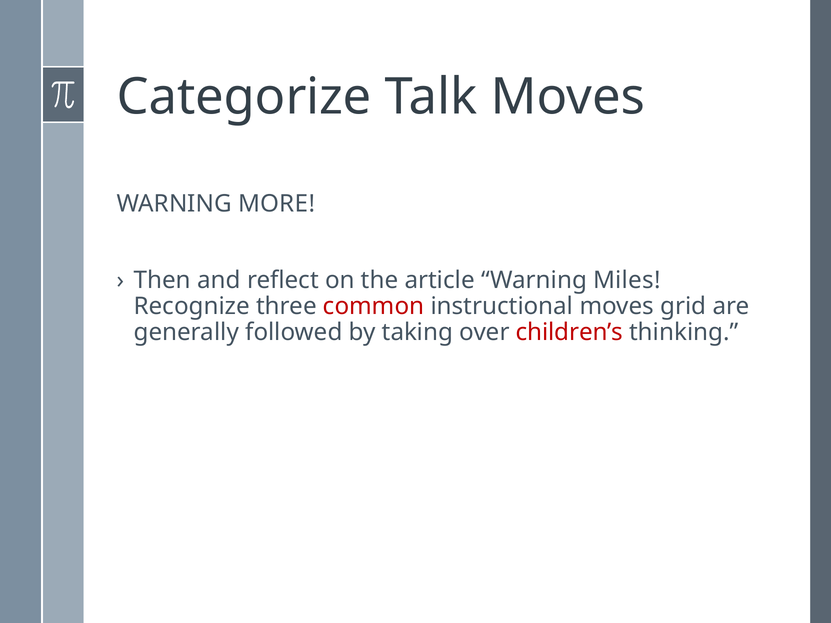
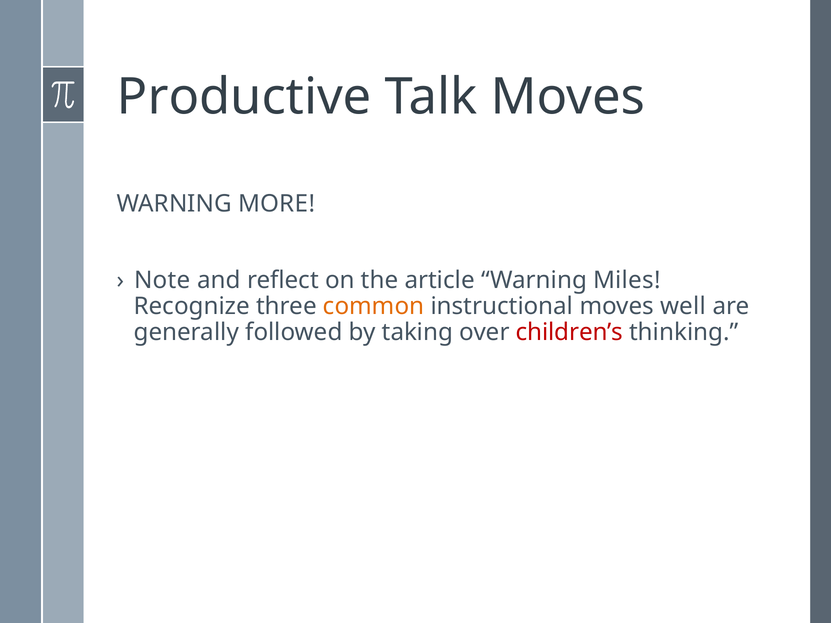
Categorize: Categorize -> Productive
Then: Then -> Note
common colour: red -> orange
grid: grid -> well
